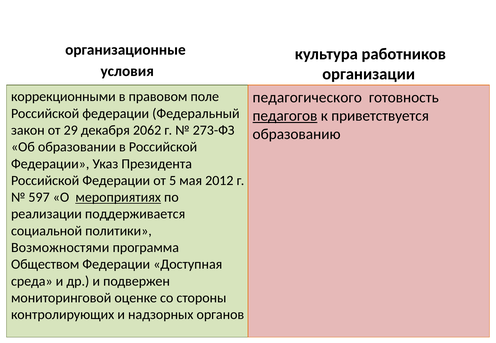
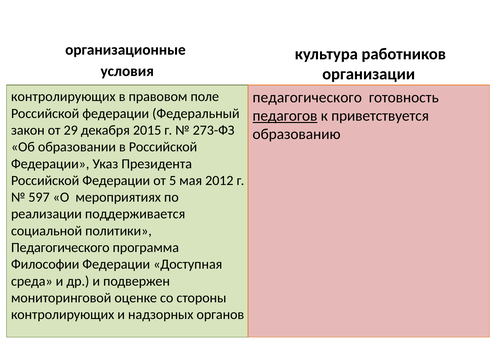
коррекционными at (63, 97): коррекционными -> контролирующих
2062: 2062 -> 2015
мероприятиях underline: present -> none
Возможностями at (60, 248): Возможностями -> Педагогического
Обществом: Обществом -> Философии
